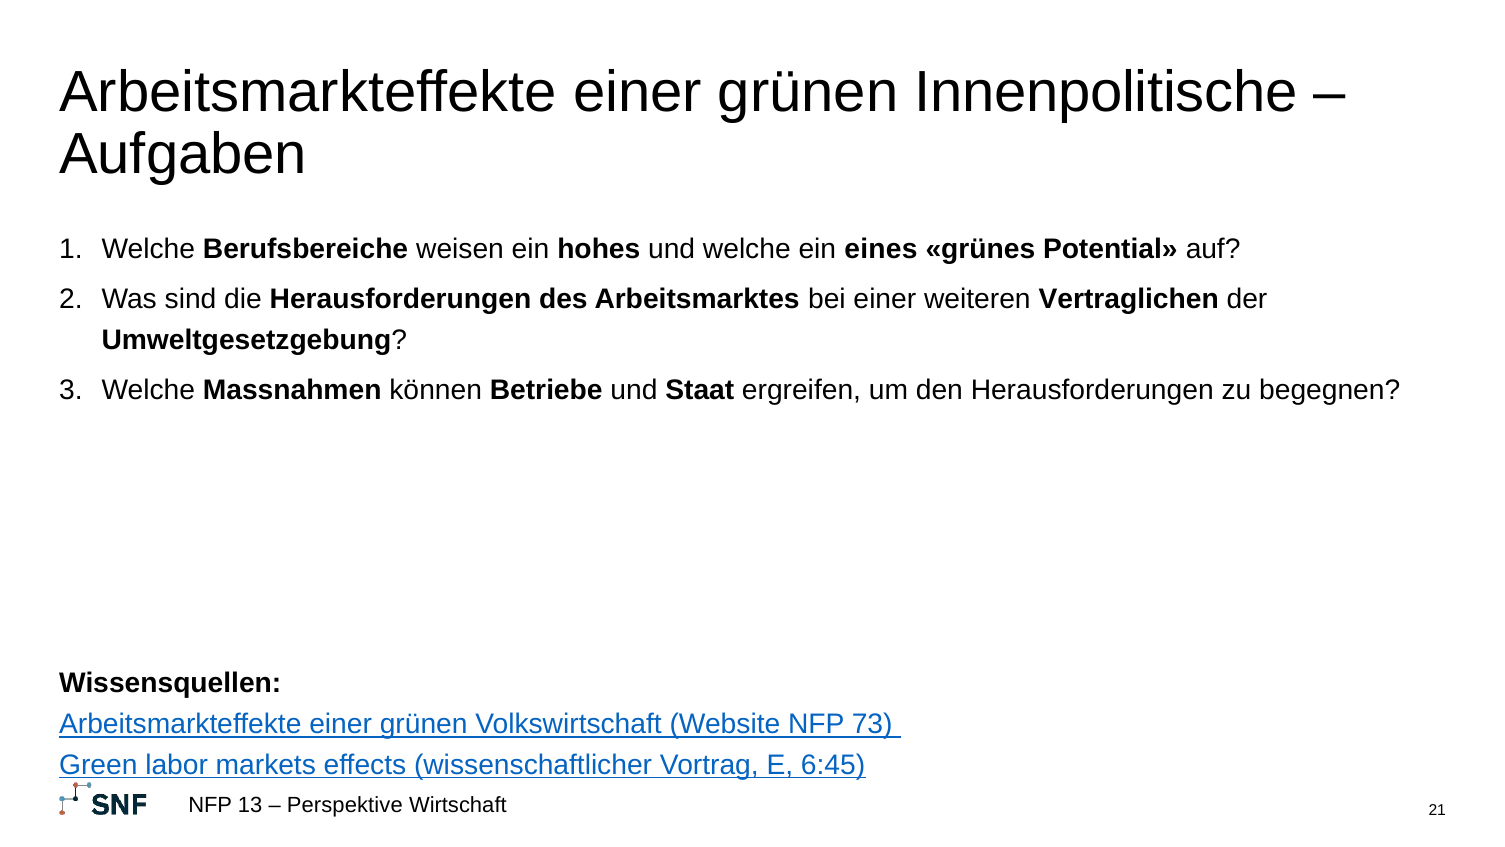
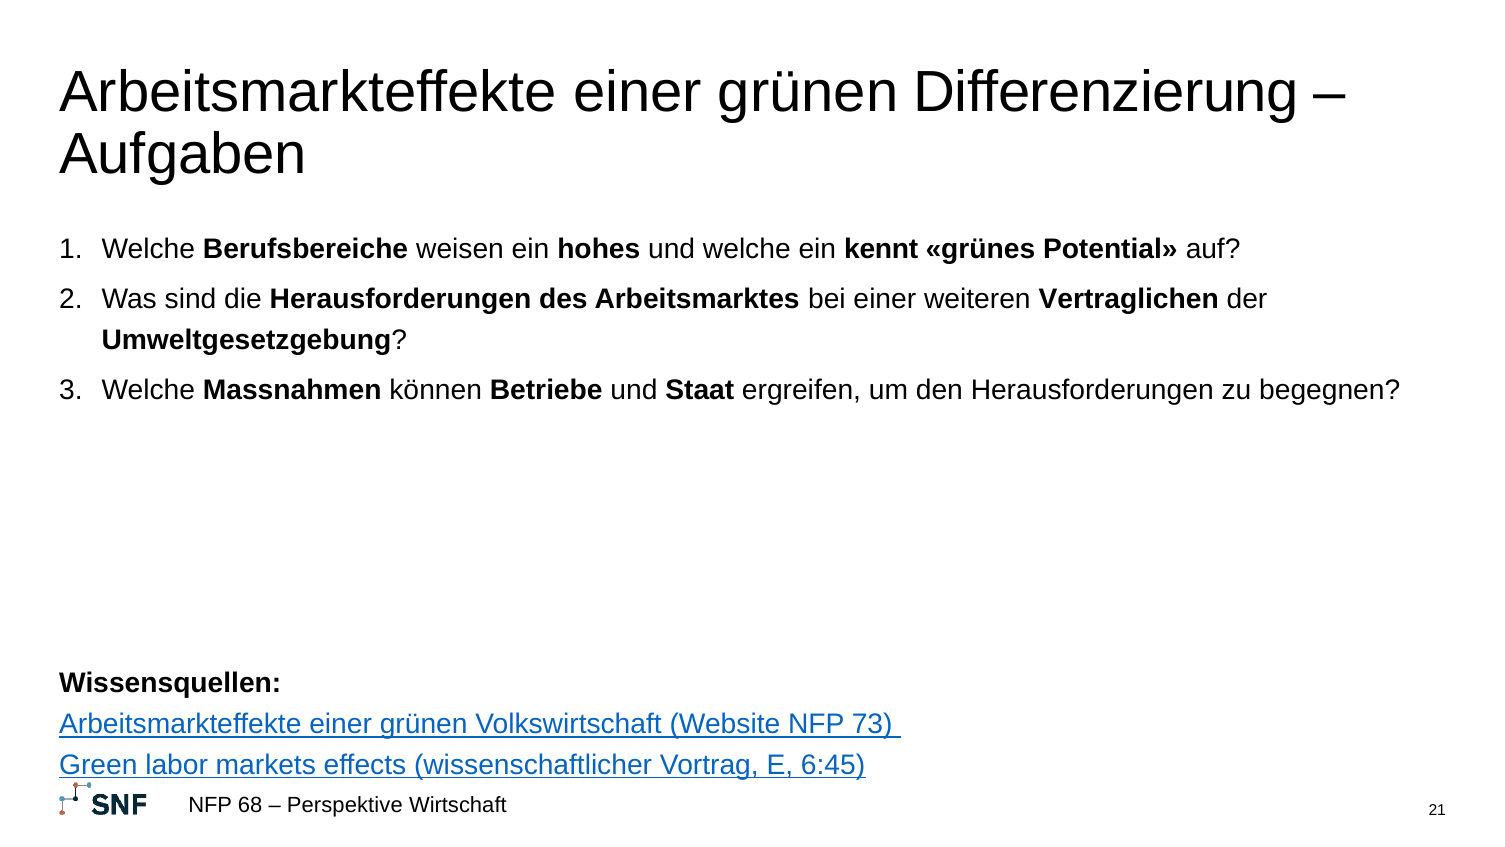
Innenpolitische: Innenpolitische -> Differenzierung
eines: eines -> kennt
13: 13 -> 68
